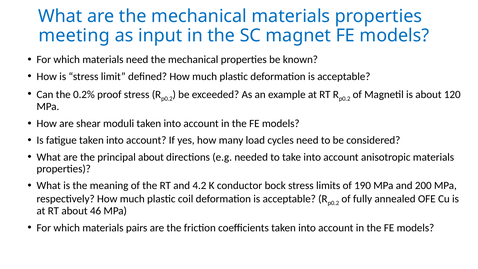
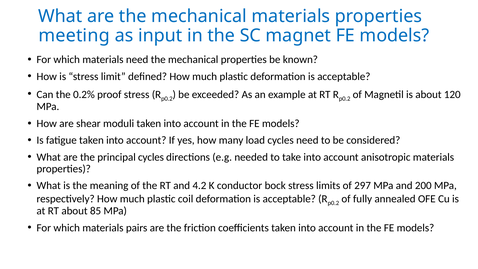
principal about: about -> cycles
190: 190 -> 297
46: 46 -> 85
